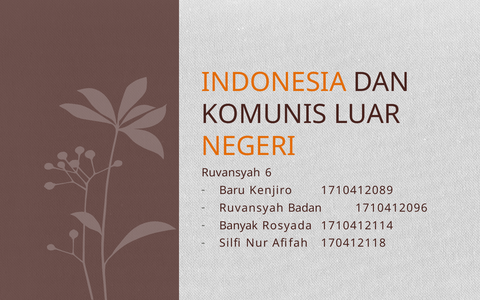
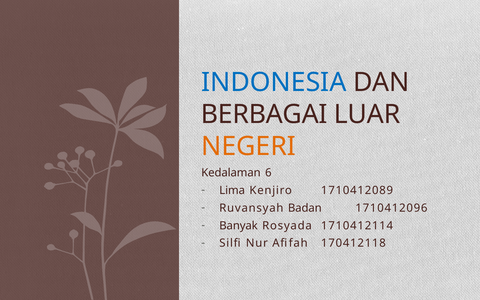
INDONESIA colour: orange -> blue
KOMUNIS: KOMUNIS -> BERBAGAI
Ruvansyah at (231, 173): Ruvansyah -> Kedalaman
Baru: Baru -> Lima
